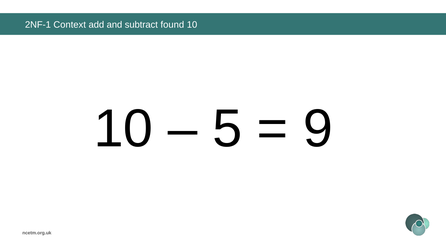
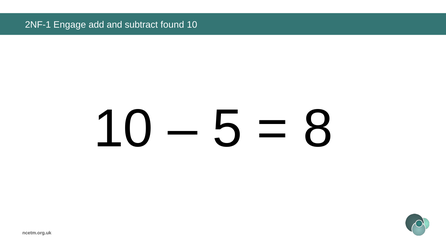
Context: Context -> Engage
9: 9 -> 8
